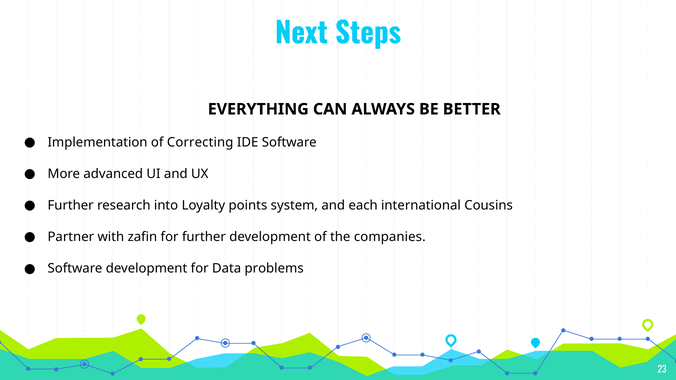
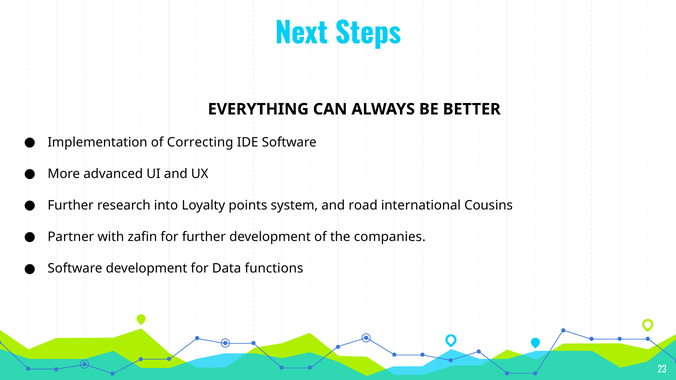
each: each -> road
problems: problems -> functions
